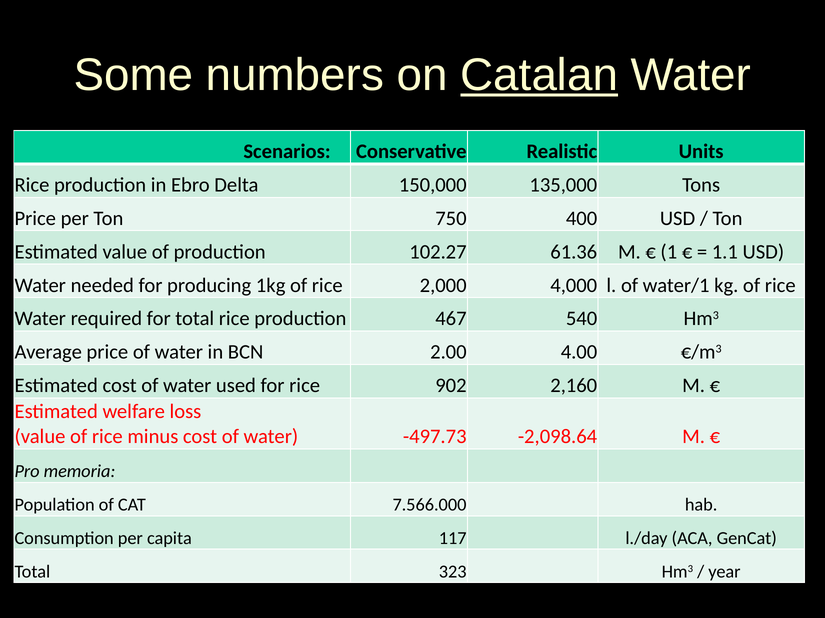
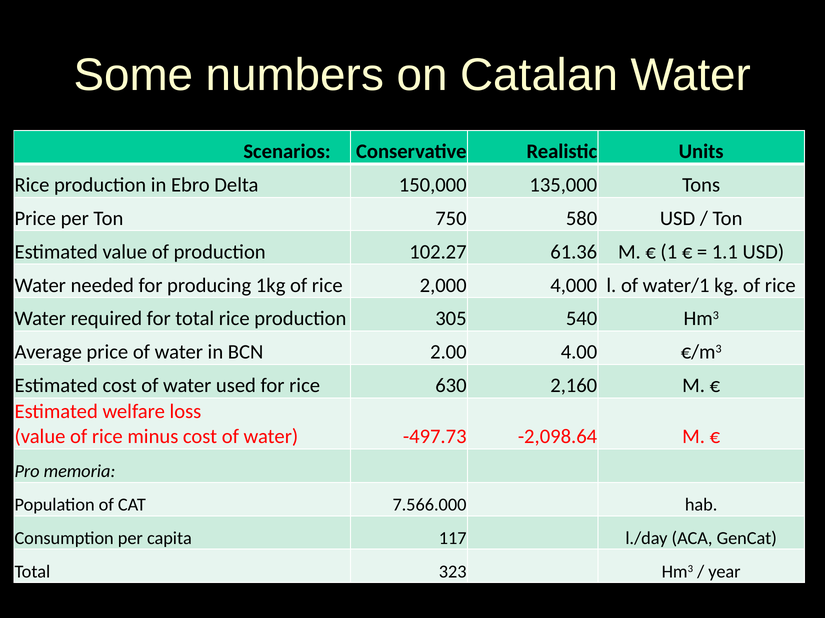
Catalan underline: present -> none
400: 400 -> 580
467: 467 -> 305
902: 902 -> 630
